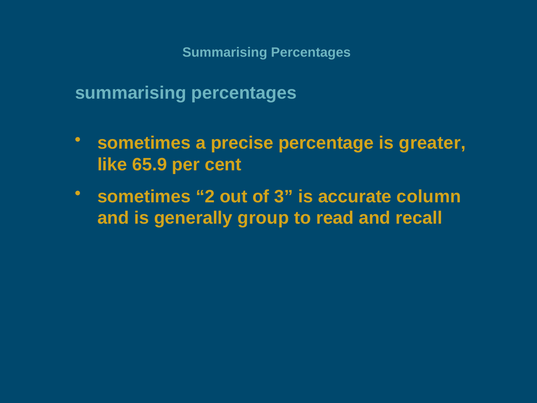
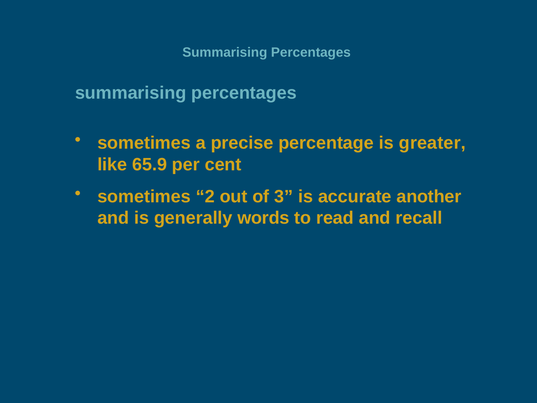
column: column -> another
group: group -> words
